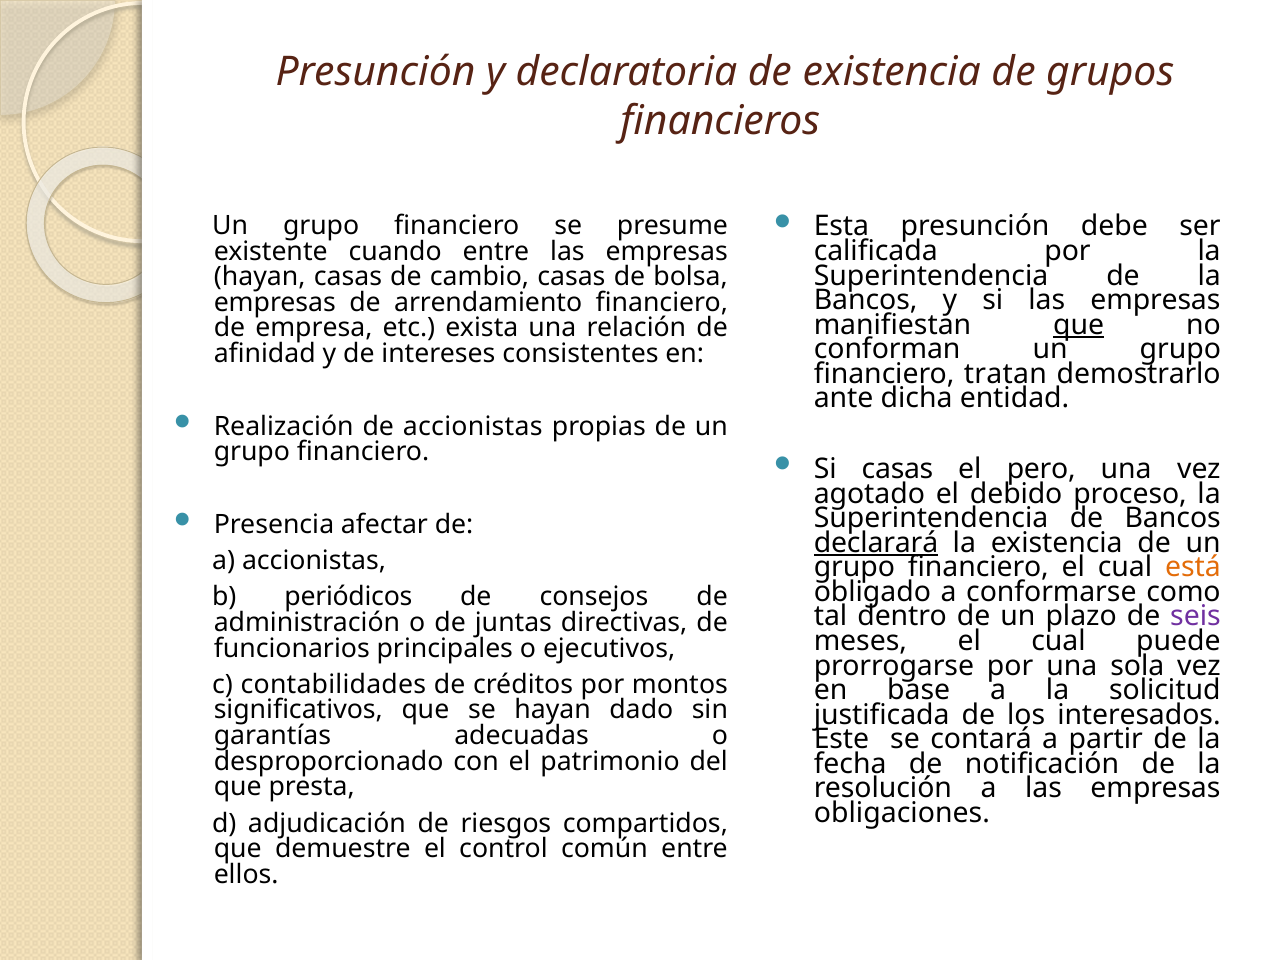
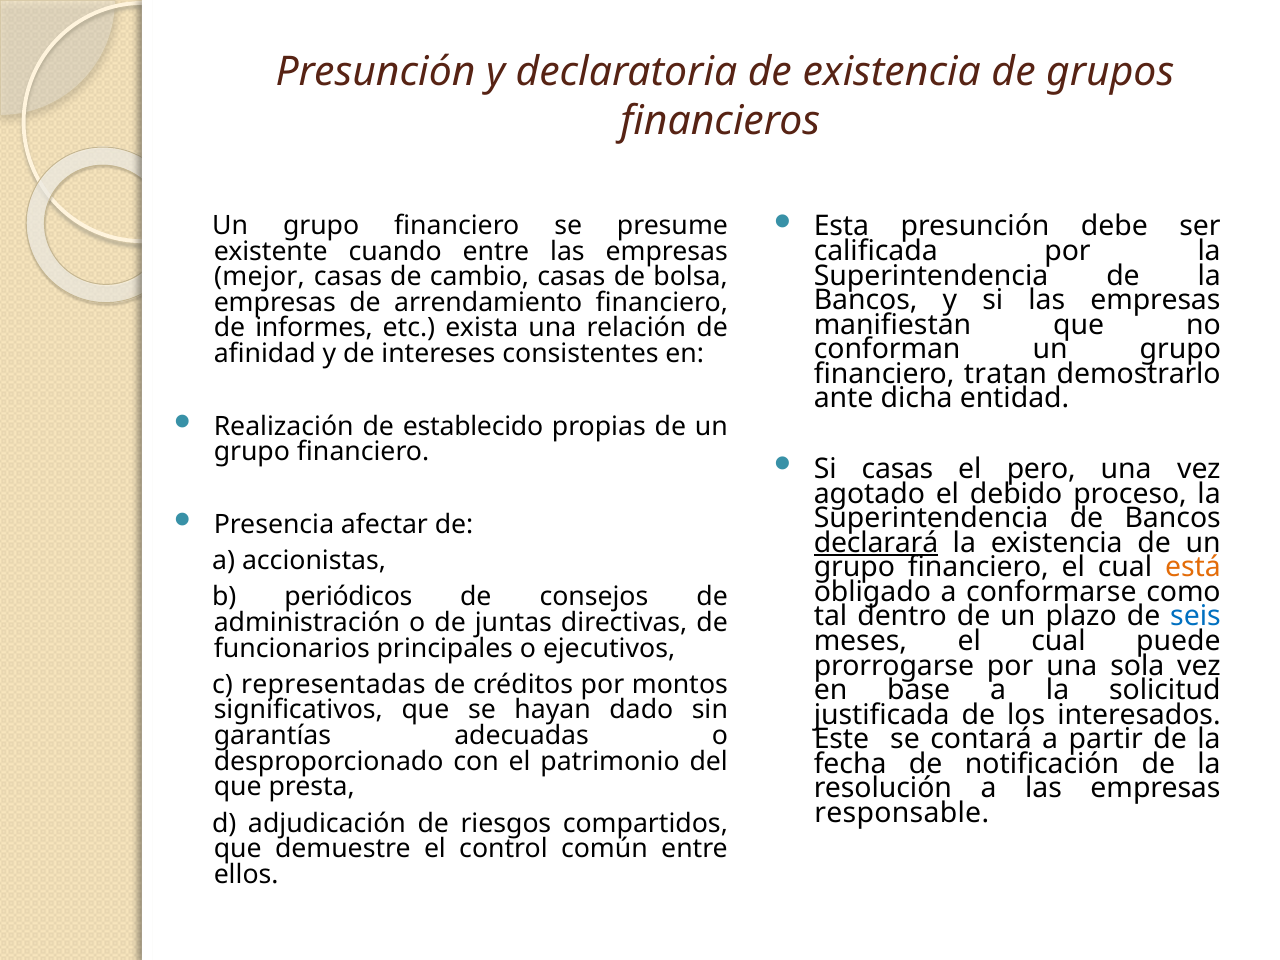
hayan at (260, 277): hayan -> mejor
que at (1079, 325) underline: present -> none
empresa: empresa -> informes
de accionistas: accionistas -> establecido
seis colour: purple -> blue
contabilidades: contabilidades -> representadas
obligaciones: obligaciones -> responsable
